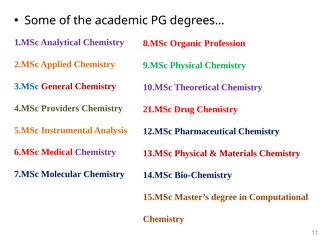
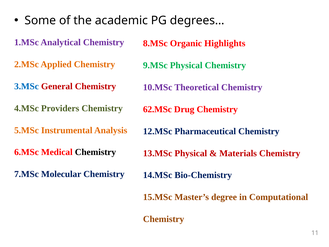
Profession: Profession -> Highlights
21.MSc: 21.MSc -> 62.MSc
Chemistry at (95, 152) colour: purple -> black
